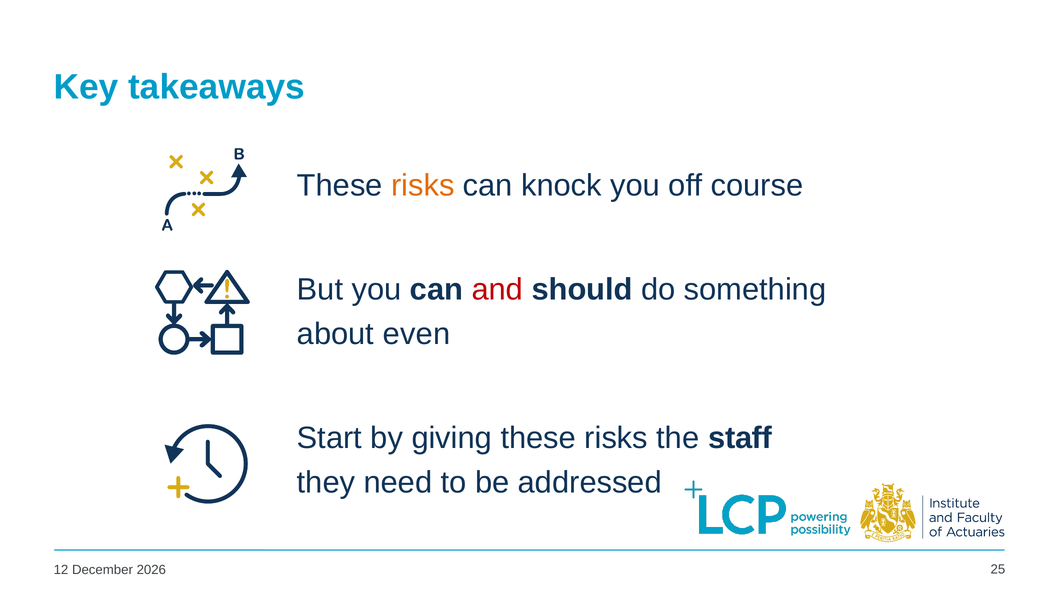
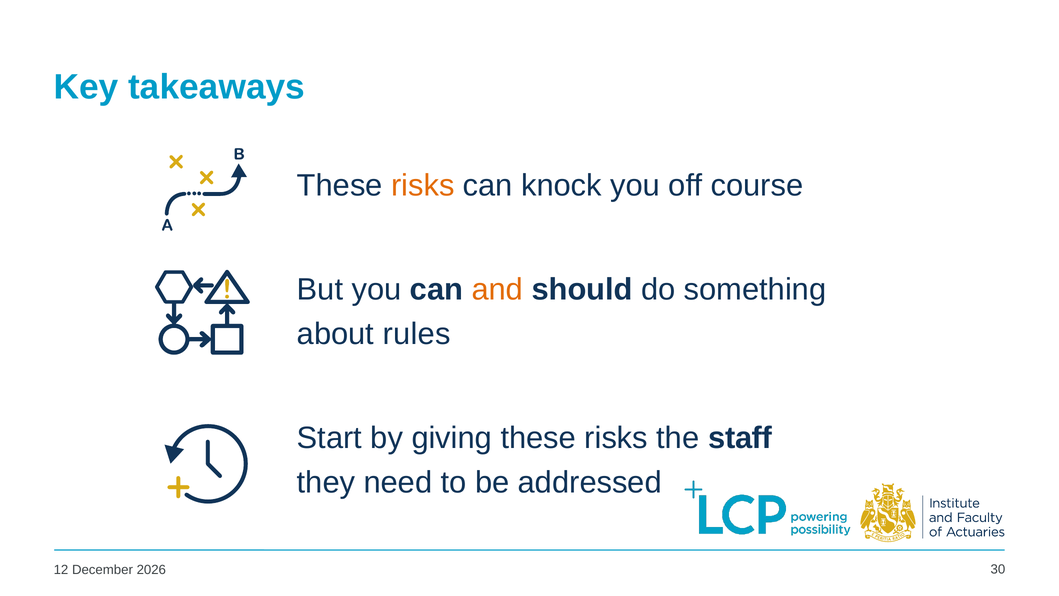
and colour: red -> orange
even: even -> rules
25: 25 -> 30
